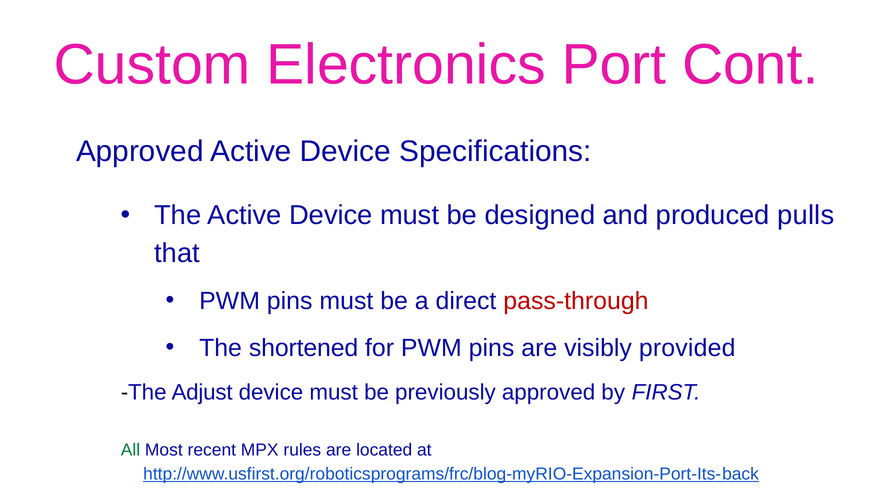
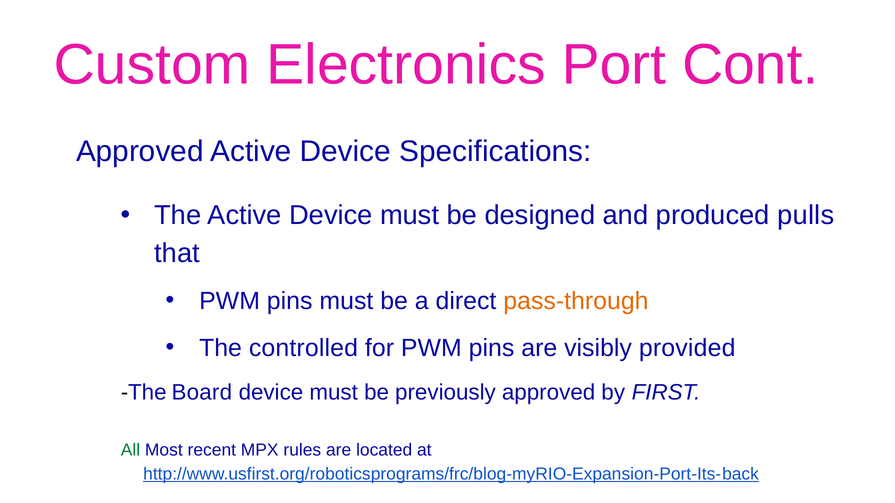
pass-through colour: red -> orange
shortened: shortened -> controlled
Adjust: Adjust -> Board
